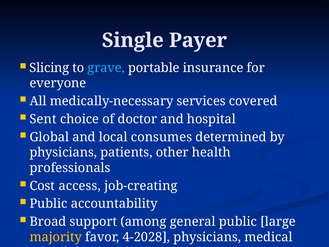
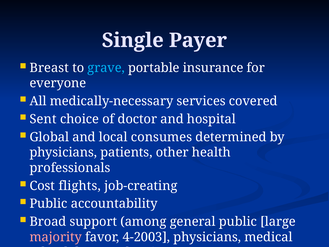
Slicing: Slicing -> Breast
access: access -> flights
majority colour: yellow -> pink
4-2028: 4-2028 -> 4-2003
